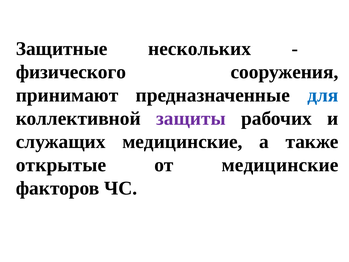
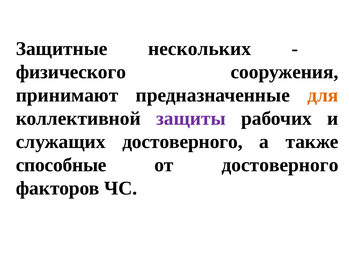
для colour: blue -> orange
служащих медицинские: медицинские -> достоверного
открытые: открытые -> способные
от медицинские: медицинские -> достоверного
